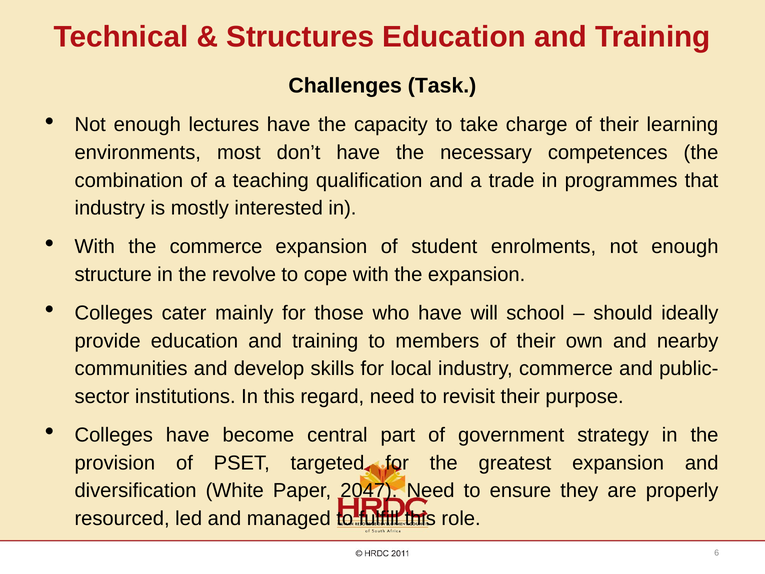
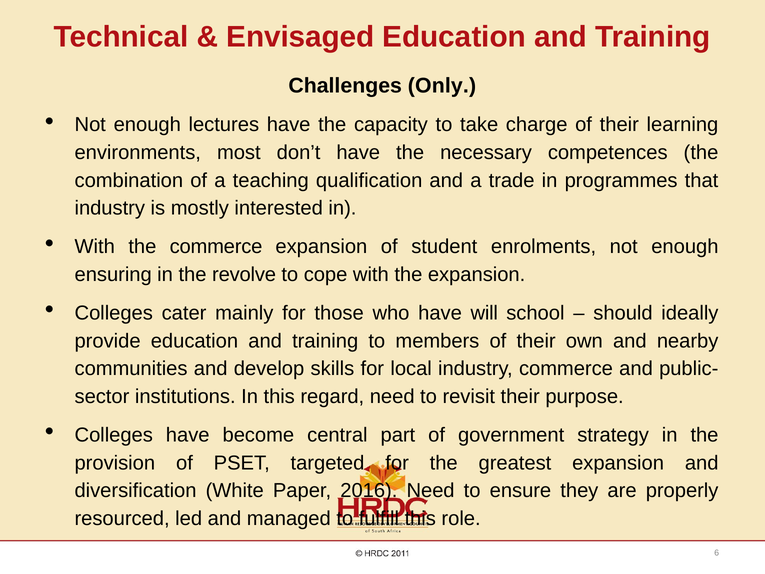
Structures: Structures -> Envisaged
Task: Task -> Only
structure: structure -> ensuring
2047: 2047 -> 2016
